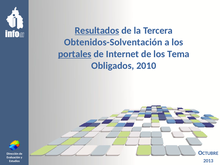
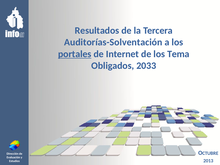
Resultados underline: present -> none
Obtenidos-Solventación: Obtenidos-Solventación -> Auditorías-Solventación
2010: 2010 -> 2033
